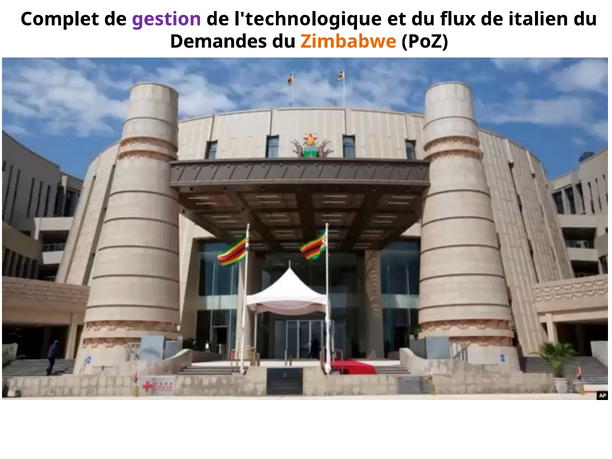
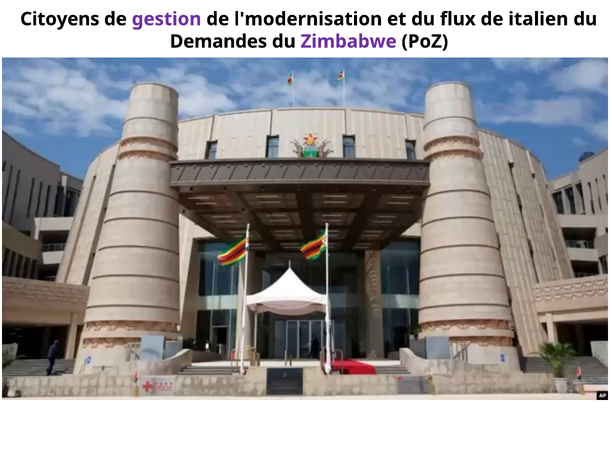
Complet: Complet -> Citoyens
l'technologique: l'technologique -> l'modernisation
Zimbabwe colour: orange -> purple
